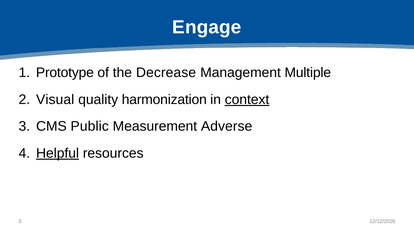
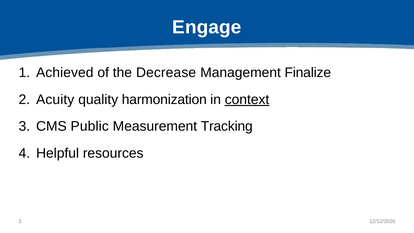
Prototype: Prototype -> Achieved
Multiple: Multiple -> Finalize
Visual: Visual -> Acuity
Adverse: Adverse -> Tracking
Helpful underline: present -> none
